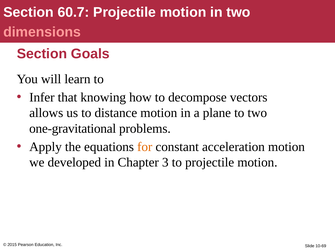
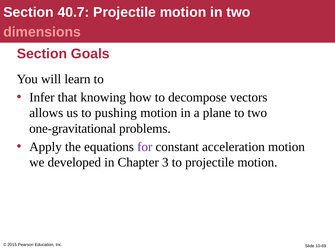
60.7: 60.7 -> 40.7
distance: distance -> pushing
for colour: orange -> purple
